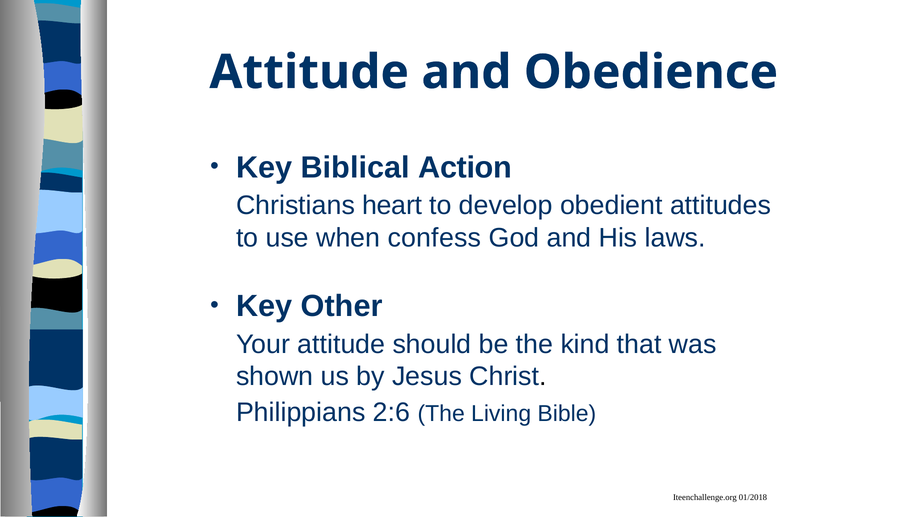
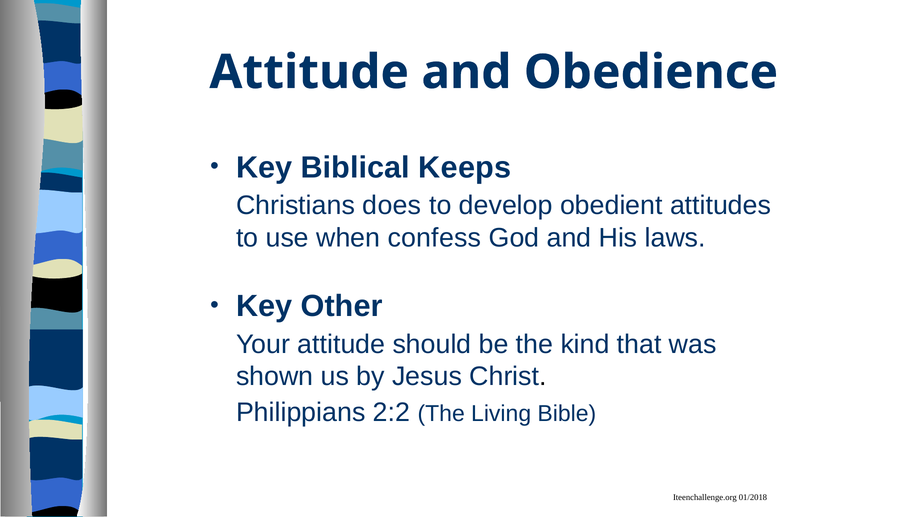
Action: Action -> Keeps
heart: heart -> does
2:6: 2:6 -> 2:2
